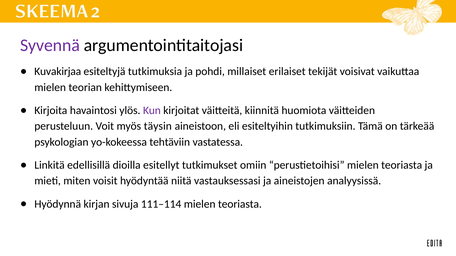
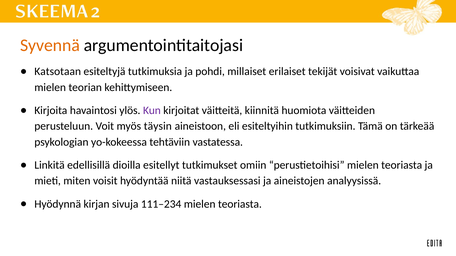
Syvennä colour: purple -> orange
Kuvakirjaa: Kuvakirjaa -> Katsotaan
111–114: 111–114 -> 111–234
